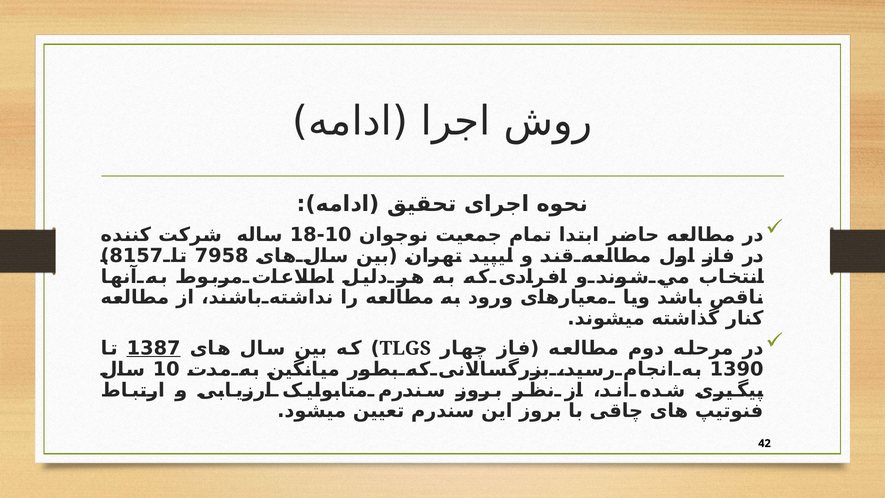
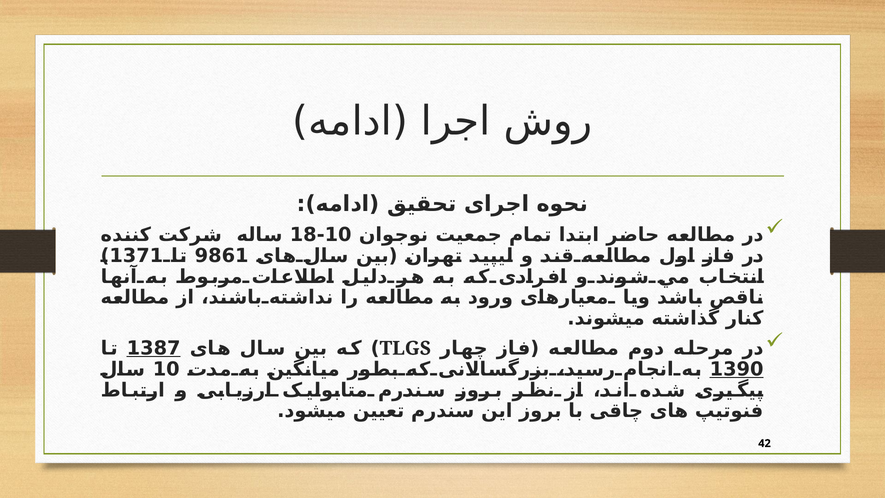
8157: 8157 -> 1371
7958: 7958 -> 9861
1390 underline: none -> present
